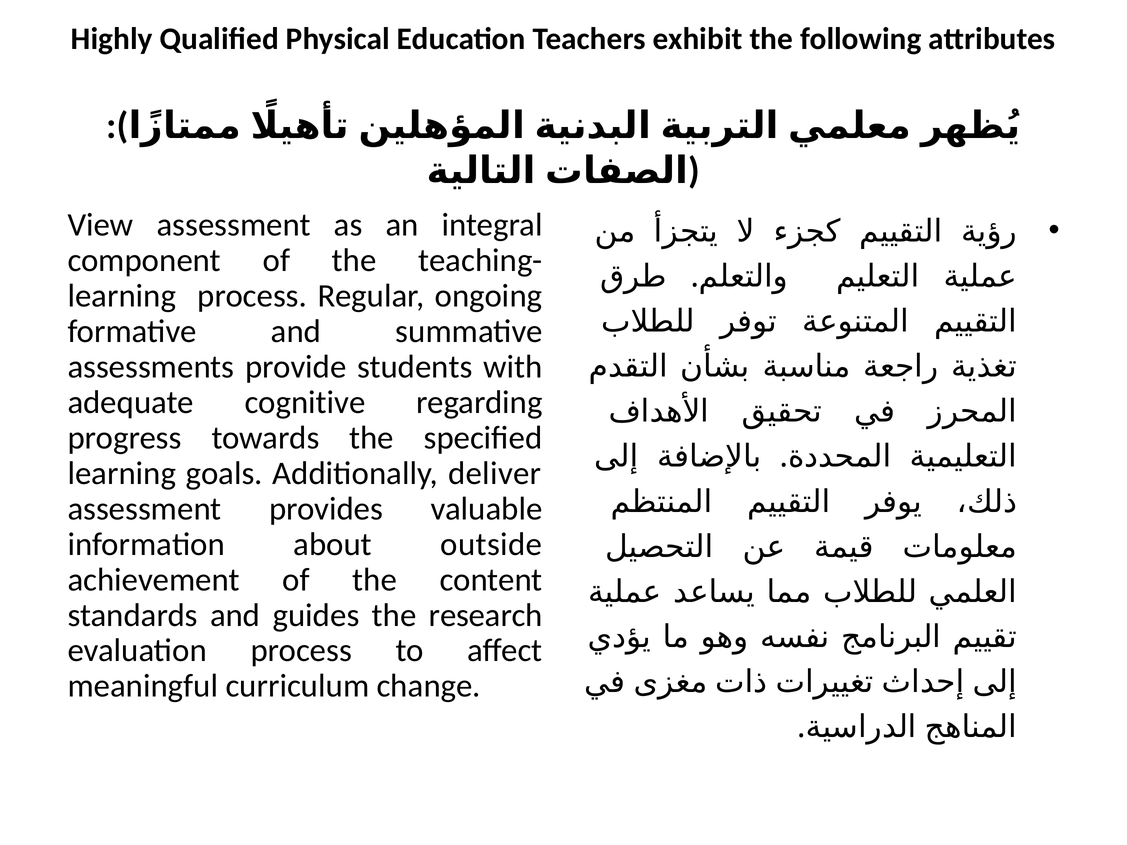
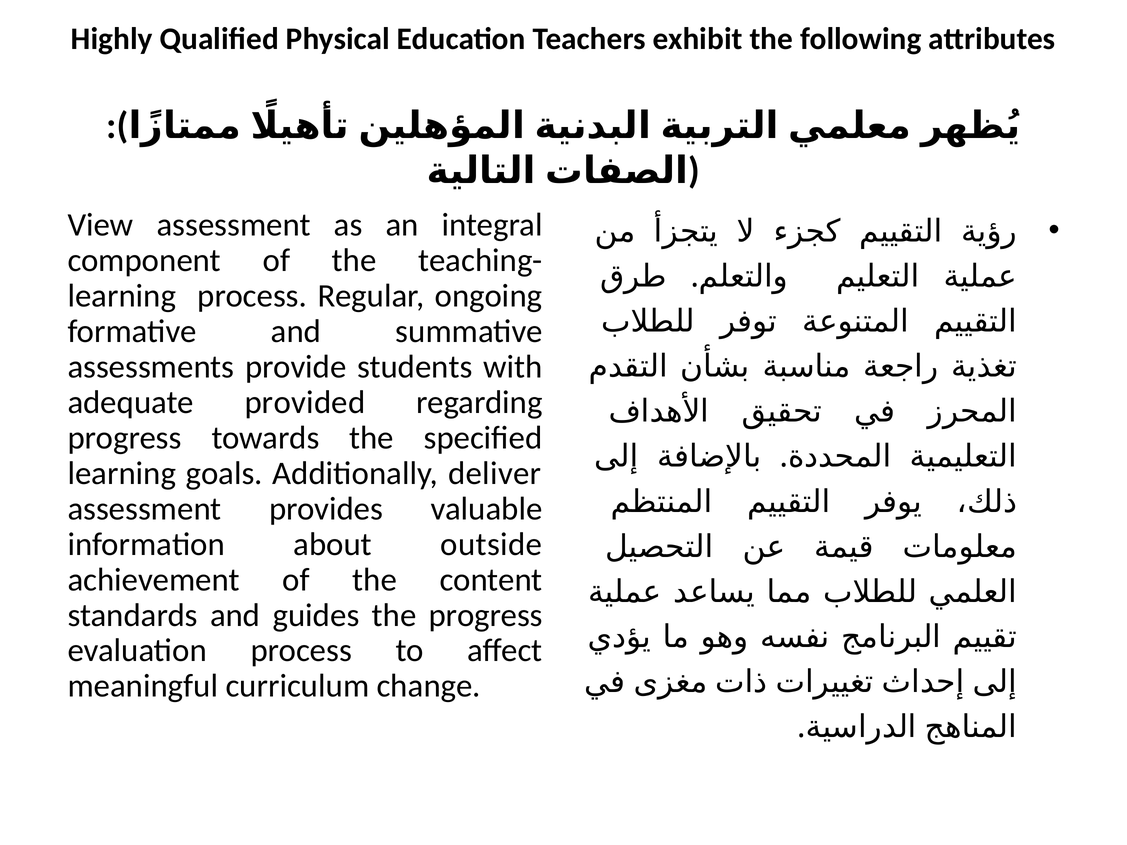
cognitive: cognitive -> provided
the research: research -> progress
